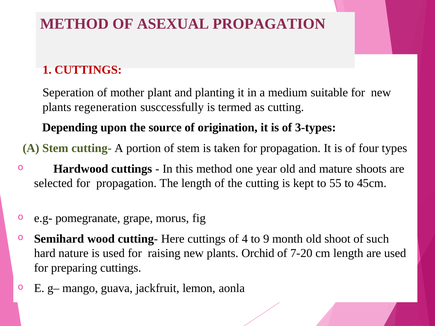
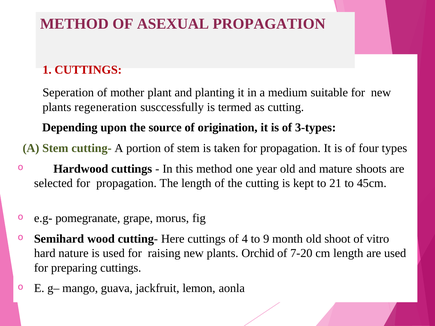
55: 55 -> 21
such: such -> vitro
